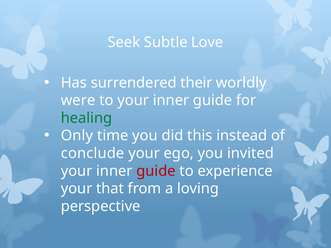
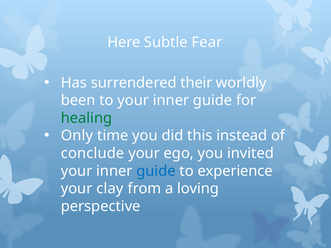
Seek: Seek -> Here
Love: Love -> Fear
were: were -> been
guide at (156, 171) colour: red -> blue
that: that -> clay
